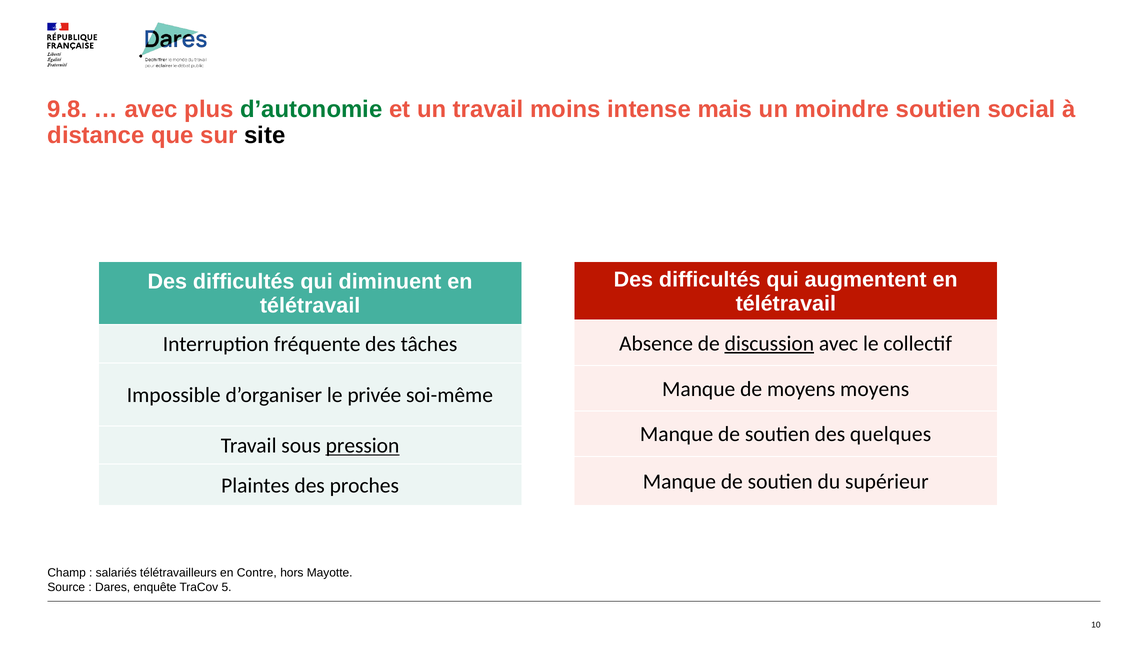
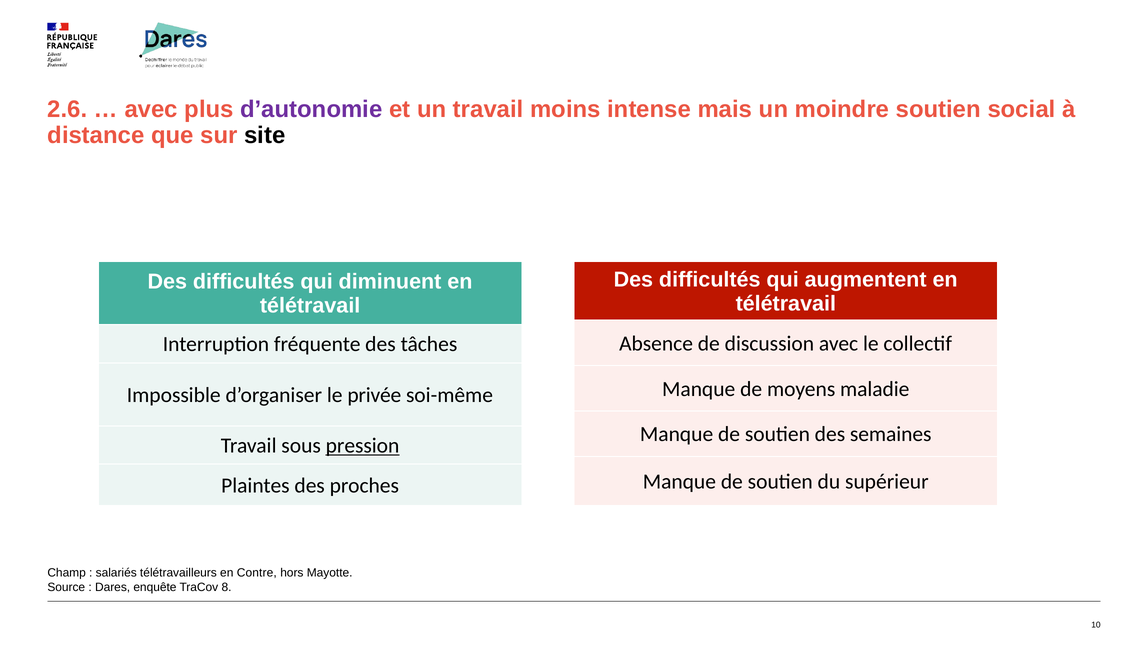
9.8: 9.8 -> 2.6
d’autonomie colour: green -> purple
discussion underline: present -> none
moyens moyens: moyens -> maladie
quelques: quelques -> semaines
5: 5 -> 8
